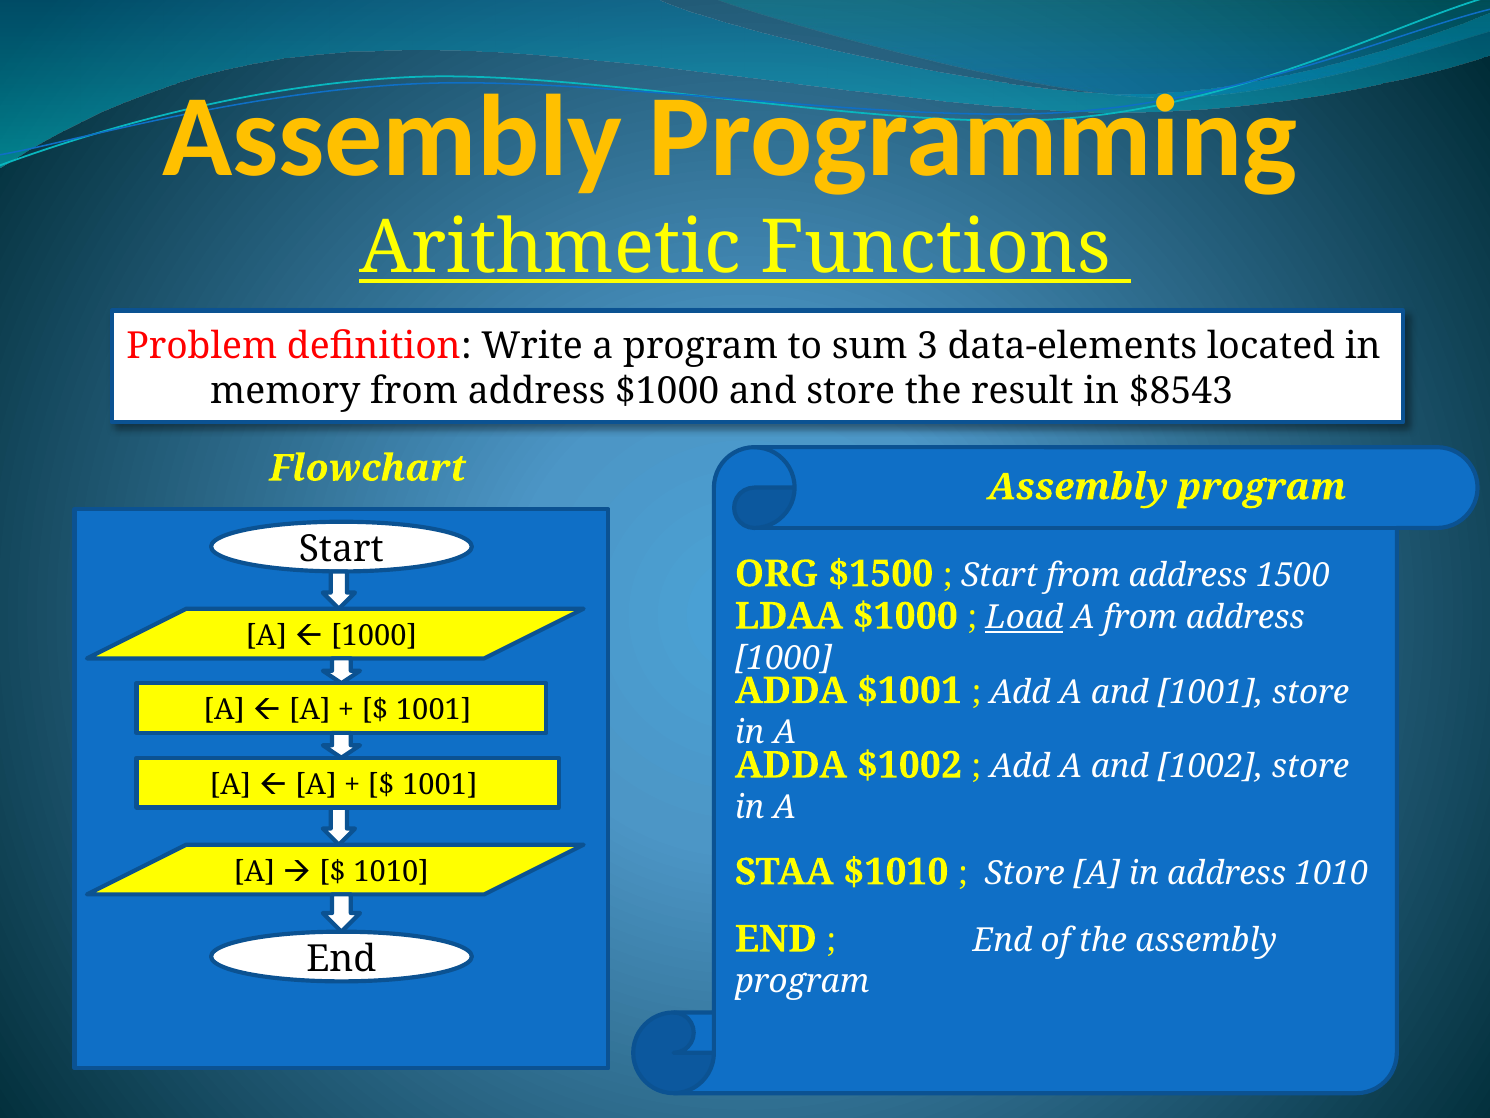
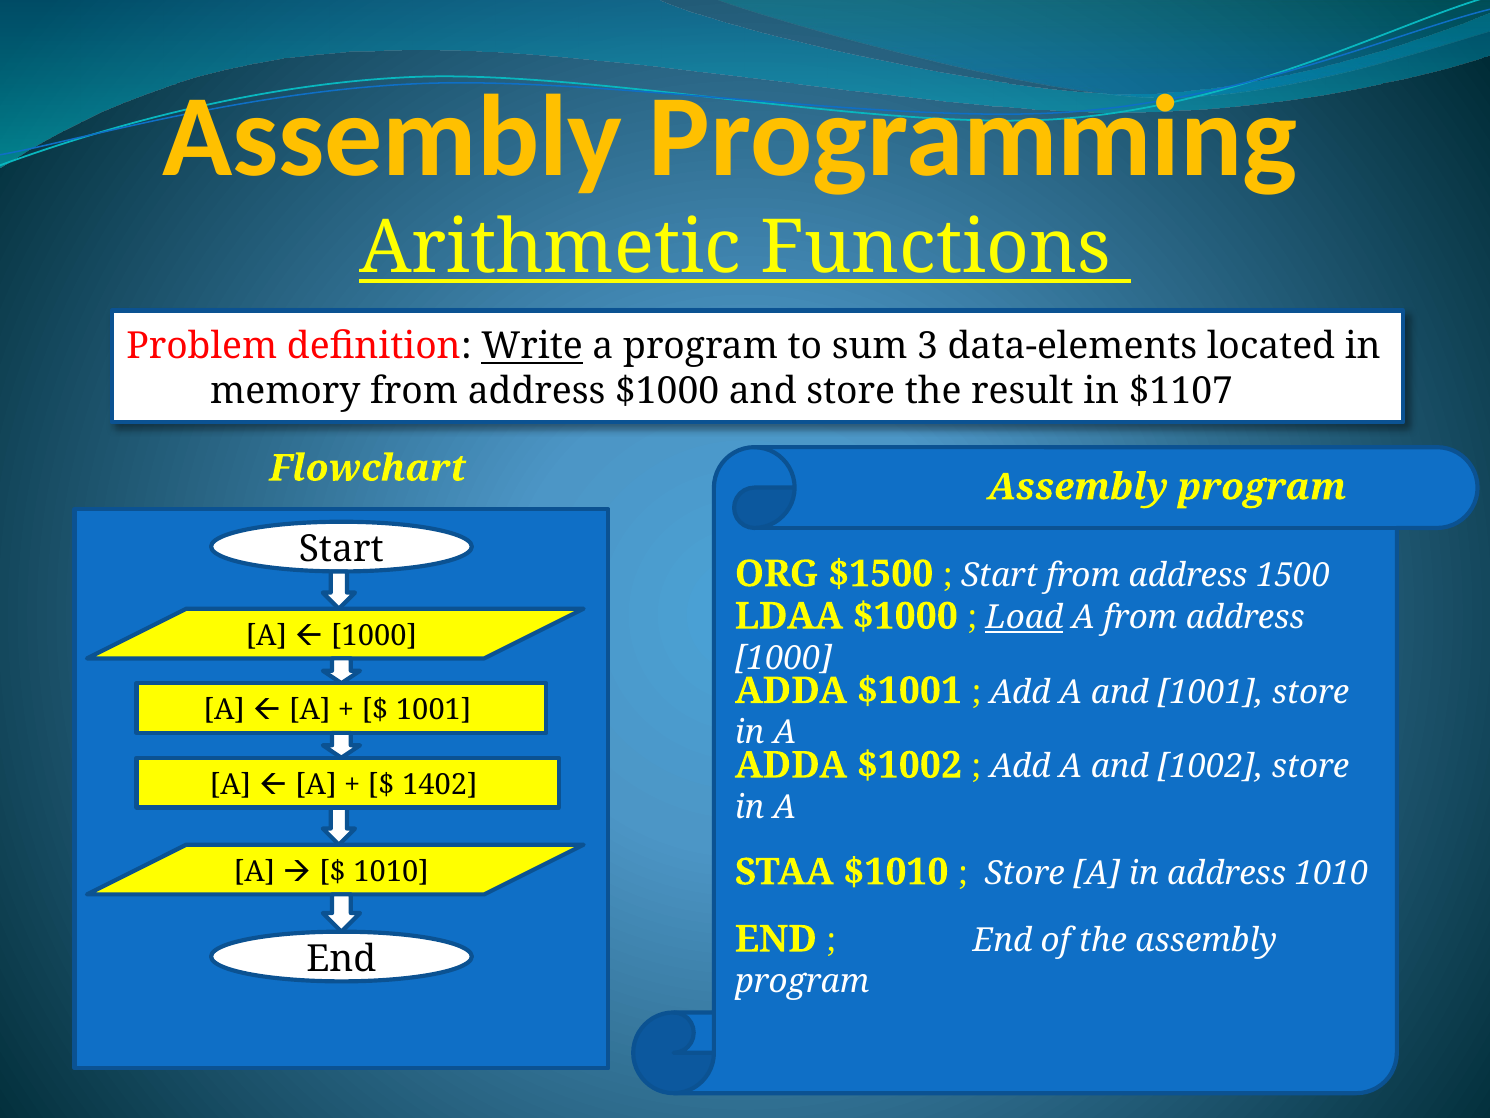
Write underline: none -> present
$8543: $8543 -> $1107
1001 at (440, 784): 1001 -> 1402
